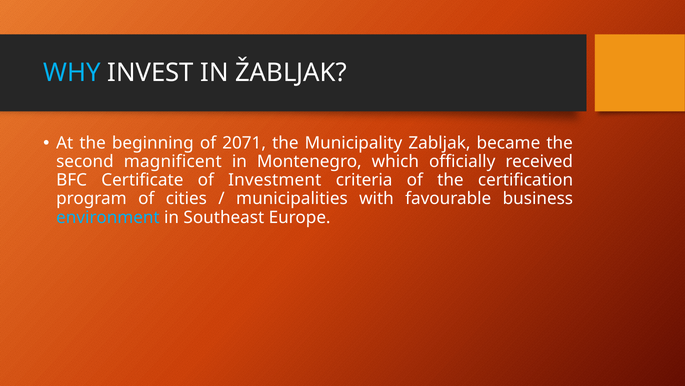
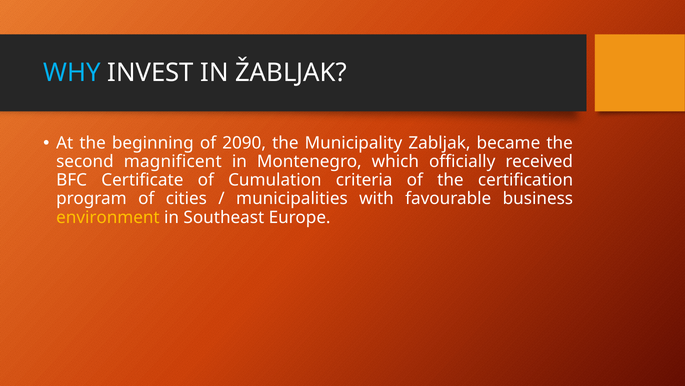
2071: 2071 -> 2090
Investment: Investment -> Cumulation
environment colour: light blue -> yellow
